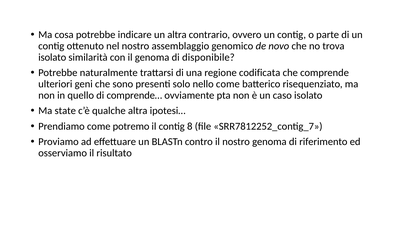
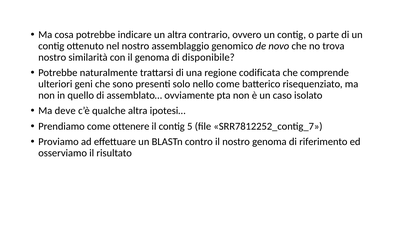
isolato at (52, 57): isolato -> nostro
comprende…: comprende… -> assemblato…
state: state -> deve
potremo: potremo -> ottenere
8: 8 -> 5
